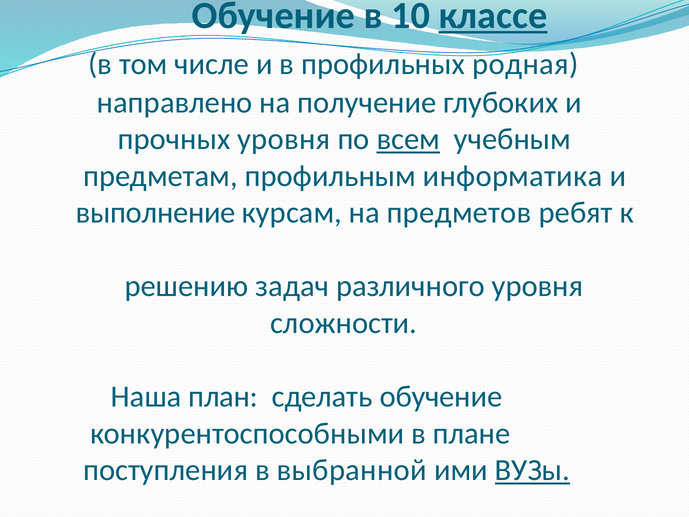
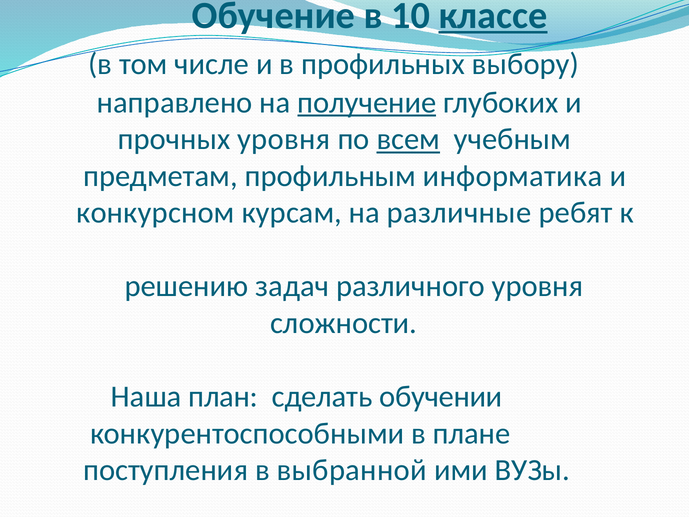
родная: родная -> выбору
получение underline: none -> present
выполнение: выполнение -> конкурсном
предметов: предметов -> различные
сделать обучение: обучение -> обучении
ВУЗы underline: present -> none
